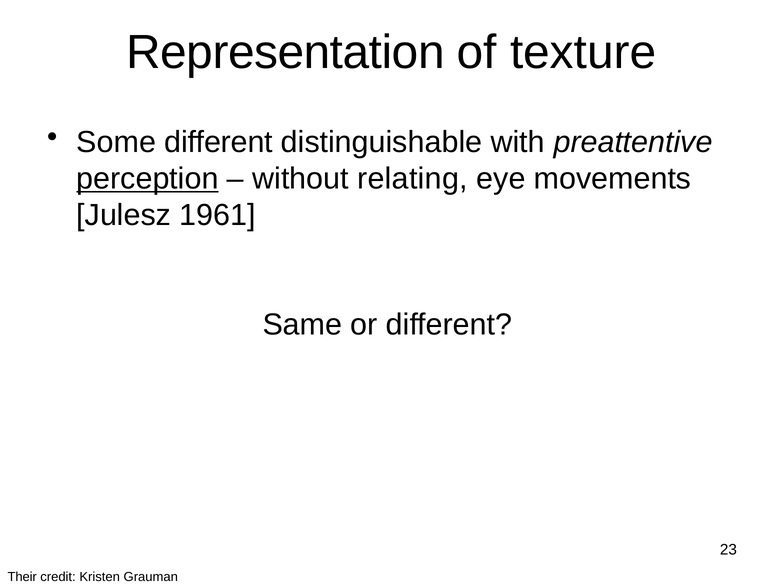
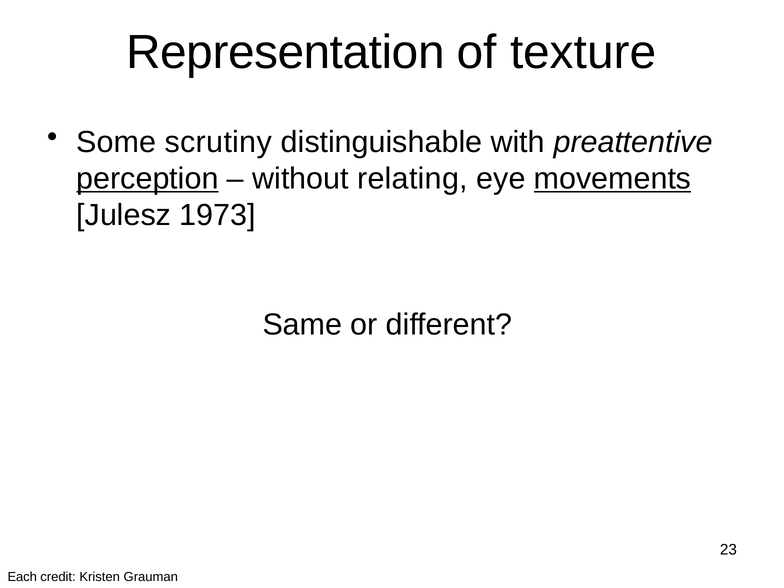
Some different: different -> scrutiny
movements underline: none -> present
1961: 1961 -> 1973
Their: Their -> Each
